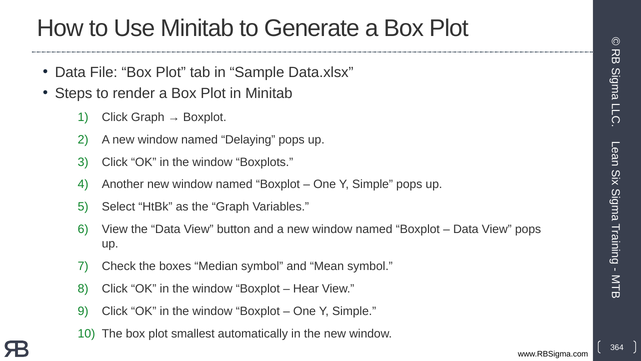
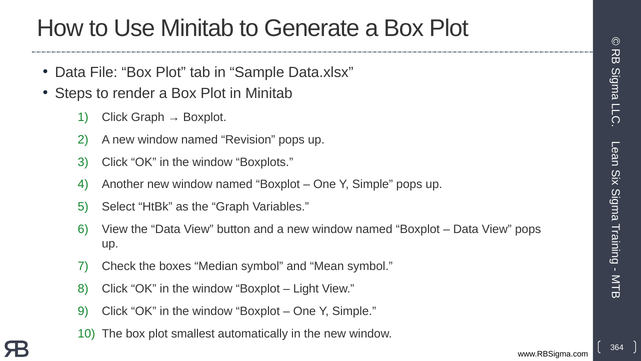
Delaying: Delaying -> Revision
Hear: Hear -> Light
